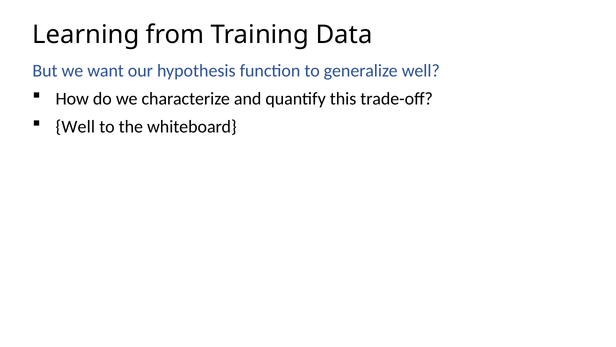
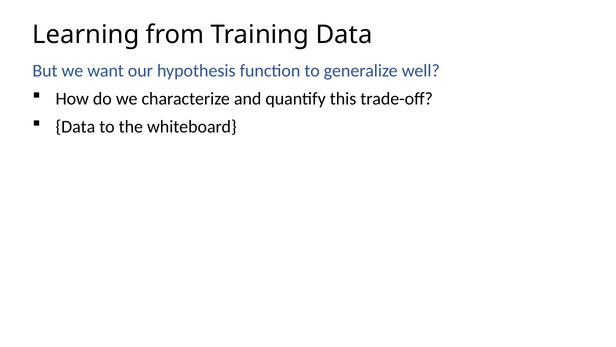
Well at (75, 127): Well -> Data
